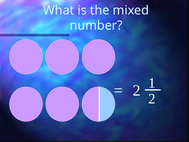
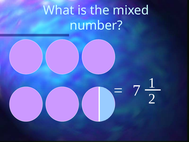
2 at (137, 90): 2 -> 7
